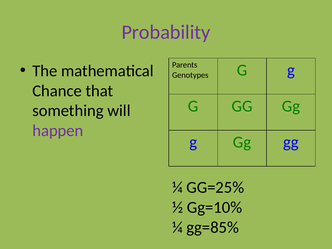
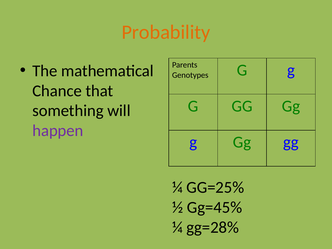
Probability colour: purple -> orange
Gg=10%: Gg=10% -> Gg=45%
gg=85%: gg=85% -> gg=28%
